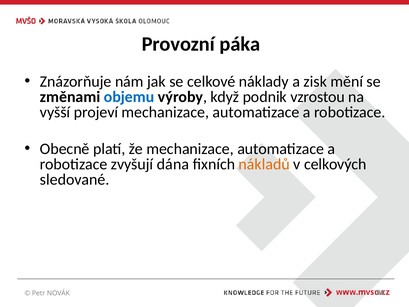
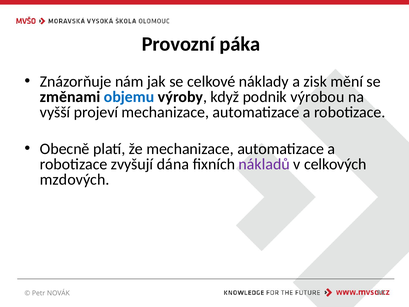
vzrostou: vzrostou -> výrobou
nákladů colour: orange -> purple
sledované: sledované -> mzdových
